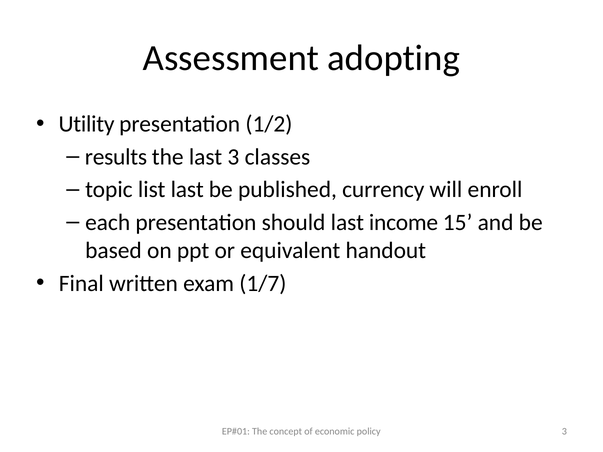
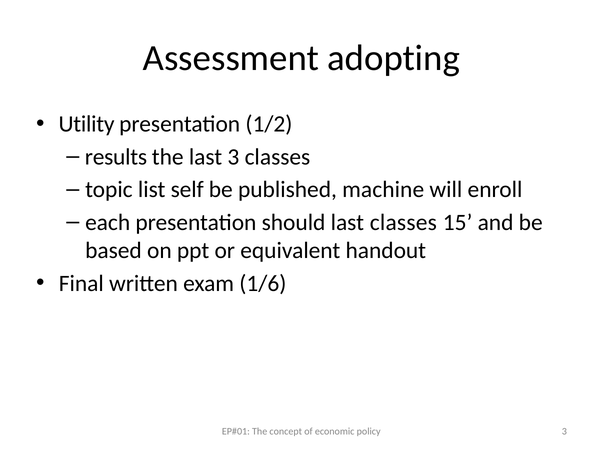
list last: last -> self
currency: currency -> machine
last income: income -> classes
1/7: 1/7 -> 1/6
